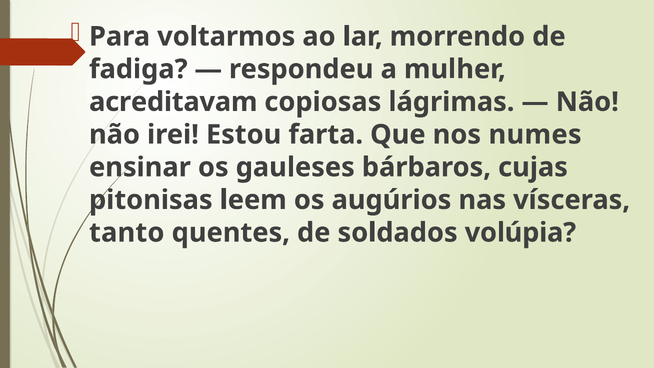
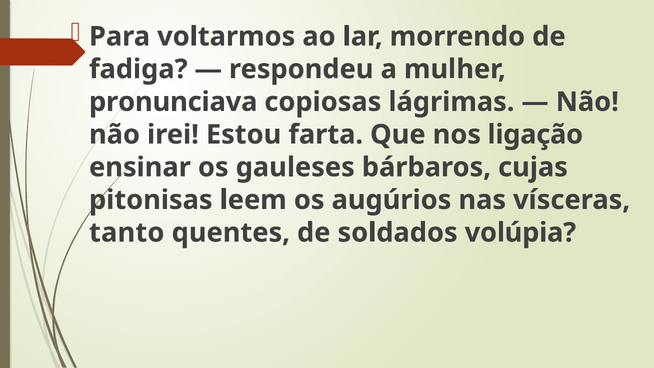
acreditavam: acreditavam -> pronunciava
numes: numes -> ligação
